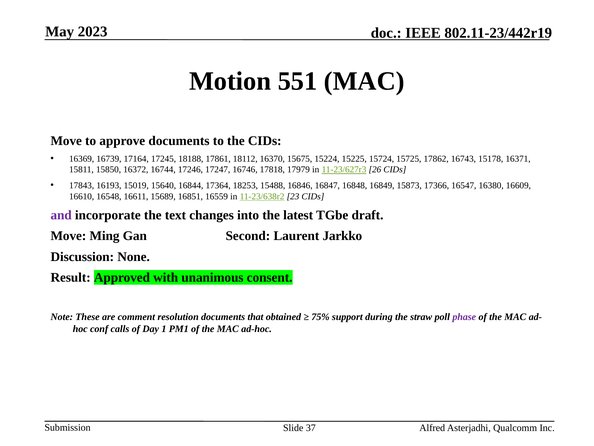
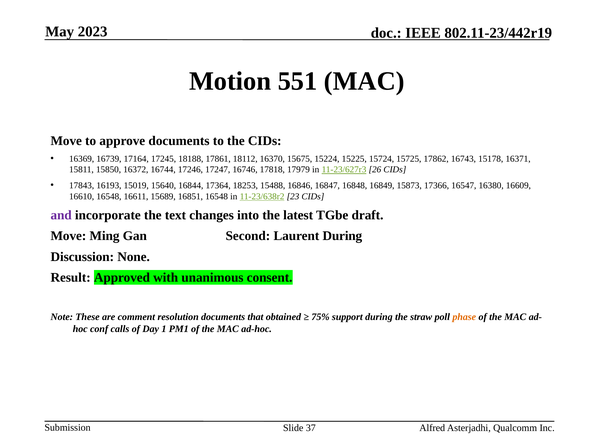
16851 16559: 16559 -> 16548
Laurent Jarkko: Jarkko -> During
phase colour: purple -> orange
